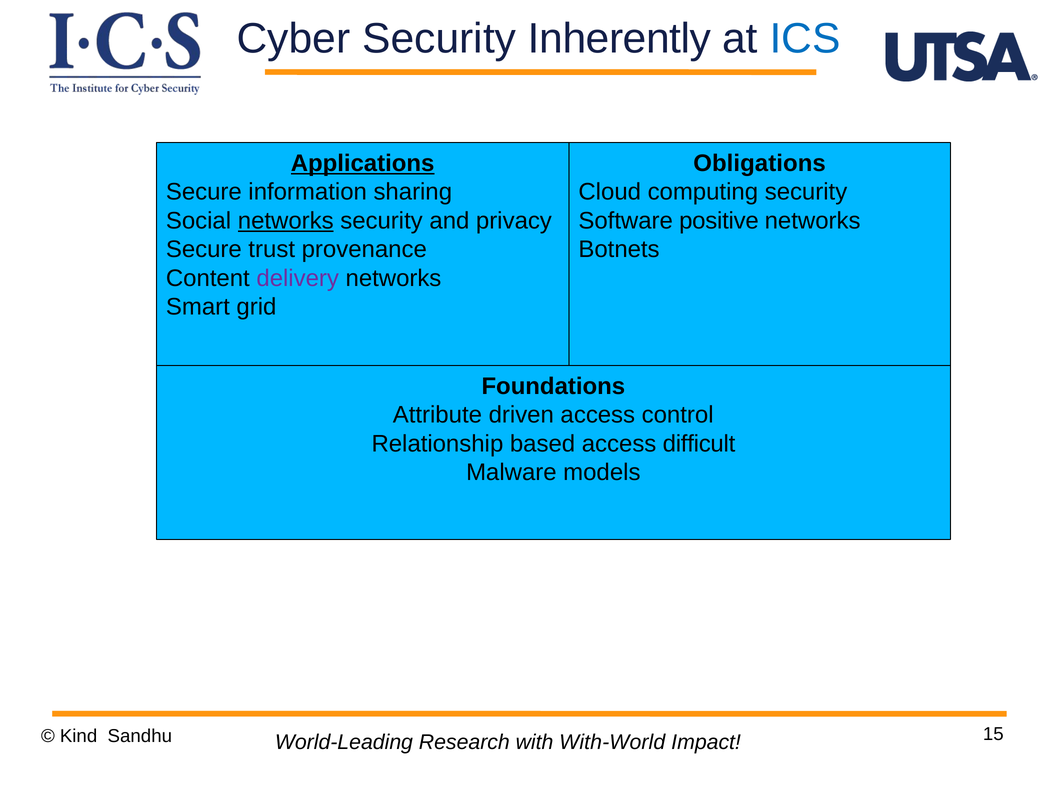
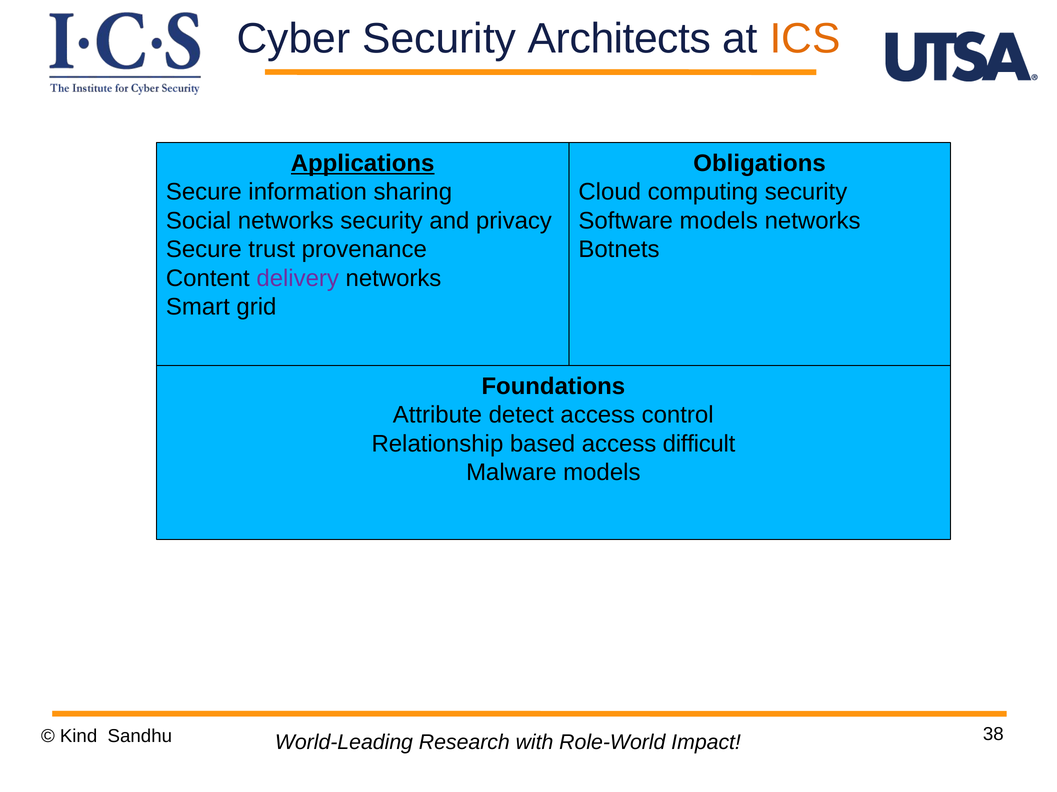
Inherently: Inherently -> Architects
ICS colour: blue -> orange
networks at (286, 221) underline: present -> none
Software positive: positive -> models
driven: driven -> detect
15: 15 -> 38
With-World: With-World -> Role-World
